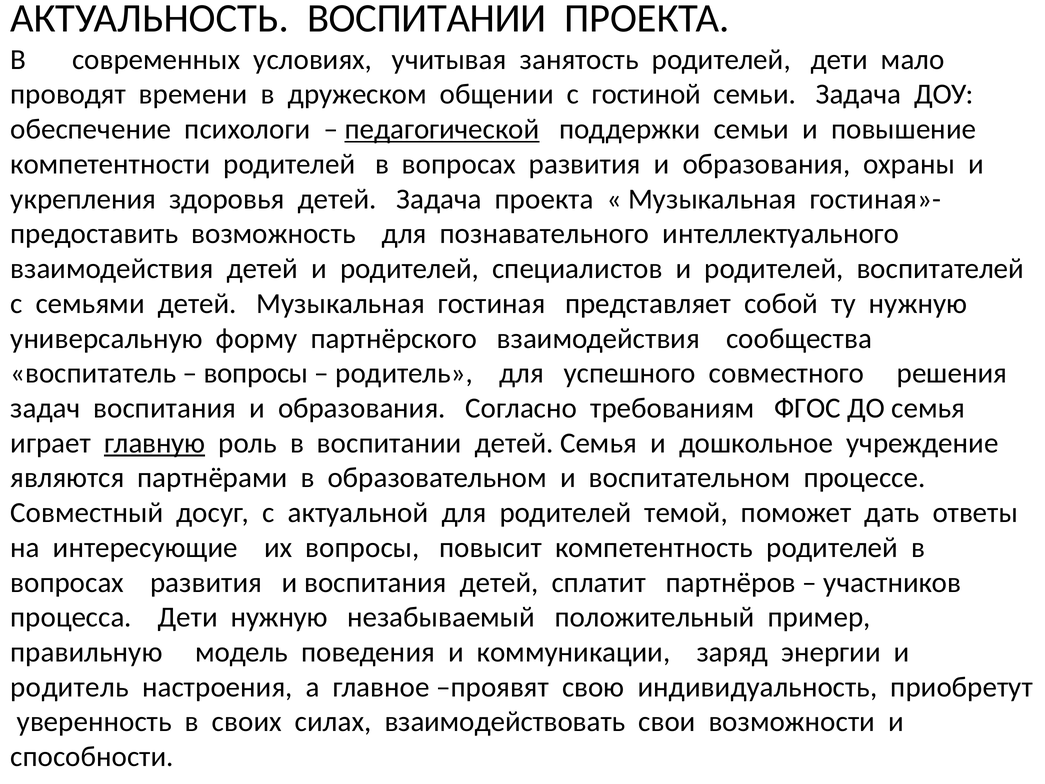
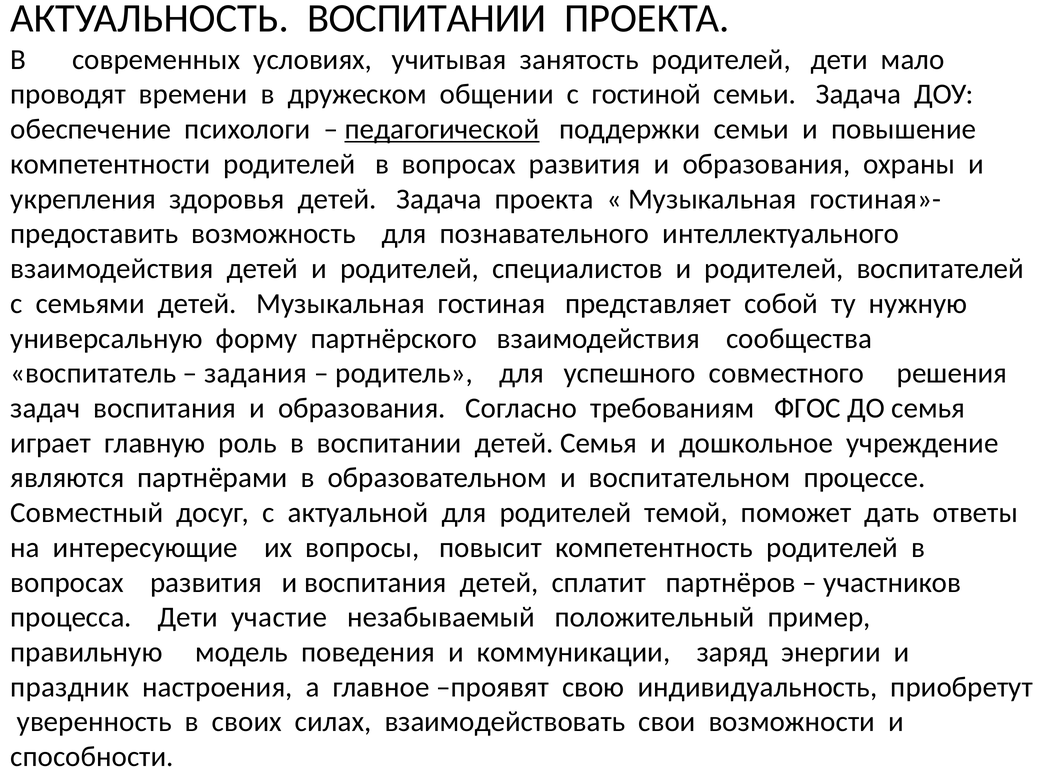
вопросы at (256, 373): вопросы -> задания
главную underline: present -> none
Дети нужную: нужную -> участие
родитель at (70, 687): родитель -> праздник
